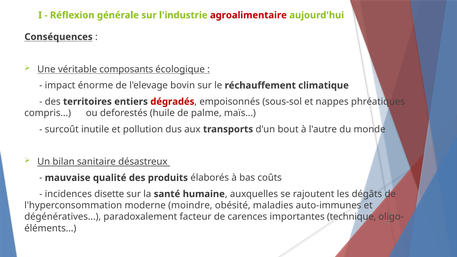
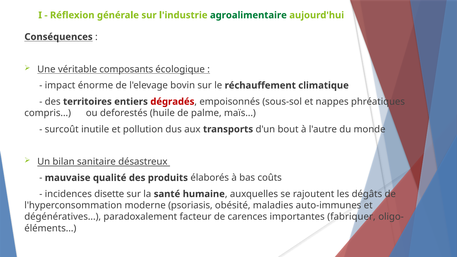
agroalimentaire colour: red -> green
moindre: moindre -> psoriasis
technique: technique -> fabriquer
